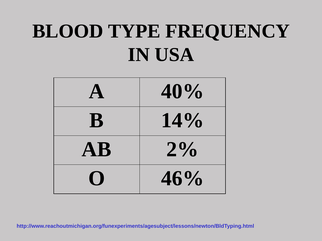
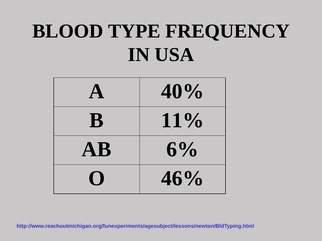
14%: 14% -> 11%
2%: 2% -> 6%
